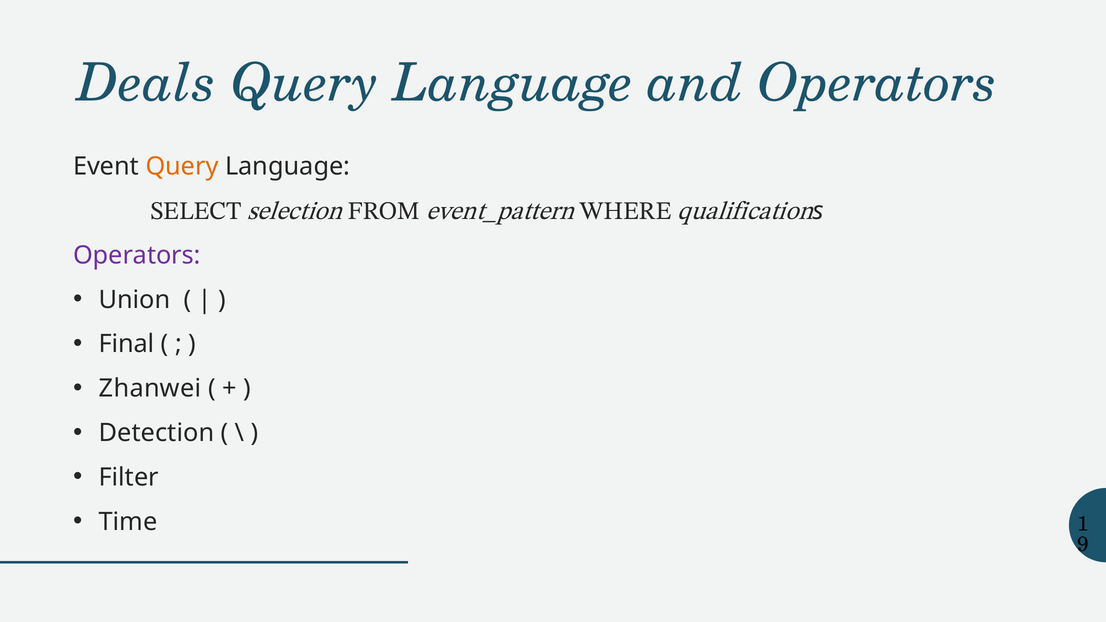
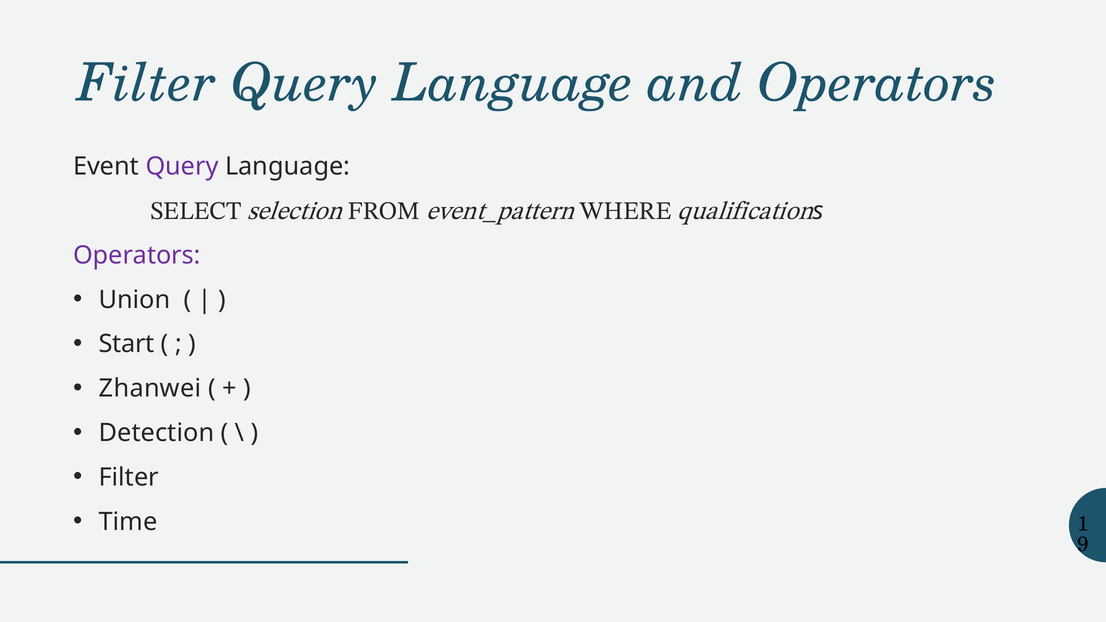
Deals at (147, 83): Deals -> Filter
Query at (182, 167) colour: orange -> purple
Final: Final -> Start
